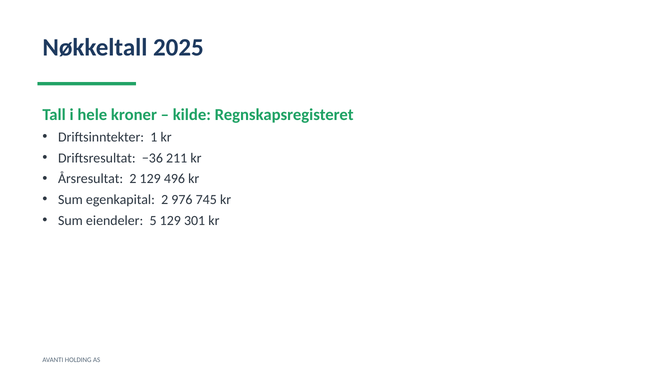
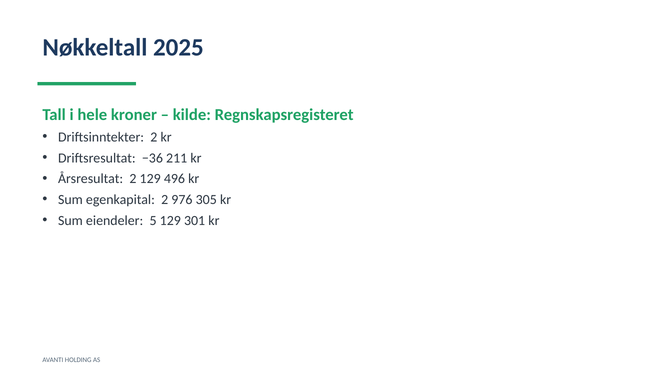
Driftsinntekter 1: 1 -> 2
745: 745 -> 305
